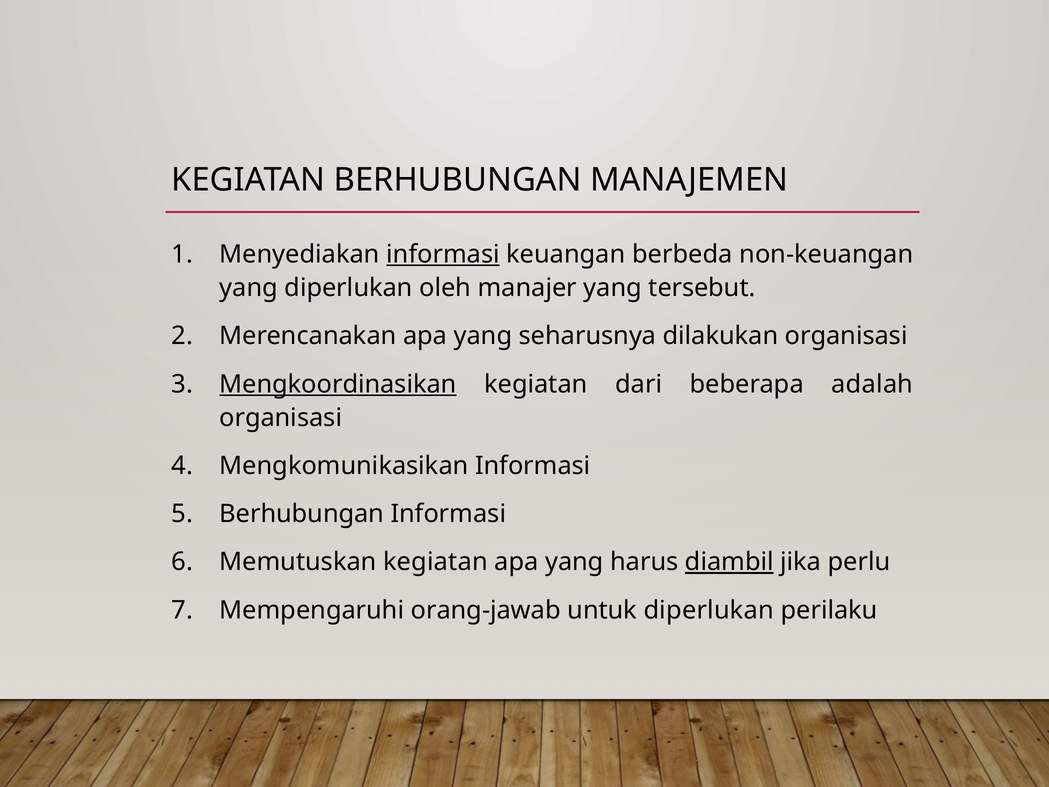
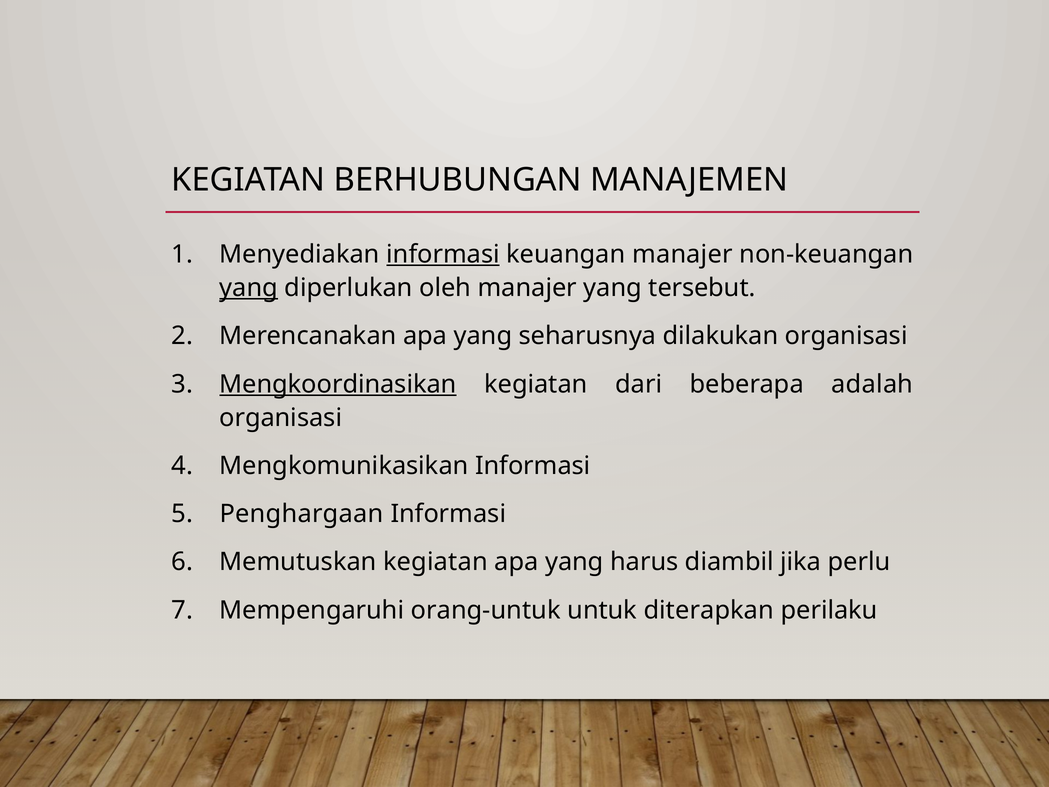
keuangan berbeda: berbeda -> manajer
yang at (249, 288) underline: none -> present
Berhubungan at (302, 514): Berhubungan -> Penghargaan
diambil underline: present -> none
orang-jawab: orang-jawab -> orang-untuk
untuk diperlukan: diperlukan -> diterapkan
